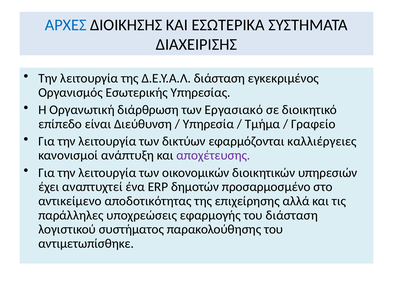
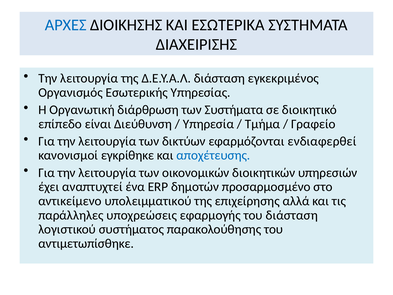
Εργασιακό: Εργασιακό -> Συστήματα
καλλιέργειες: καλλιέργειες -> ενδιαφερθεί
ανάπτυξη: ανάπτυξη -> εγκρίθηκε
αποχέτευσης colour: purple -> blue
αποδοτικότητας: αποδοτικότητας -> υπολειμματικού
